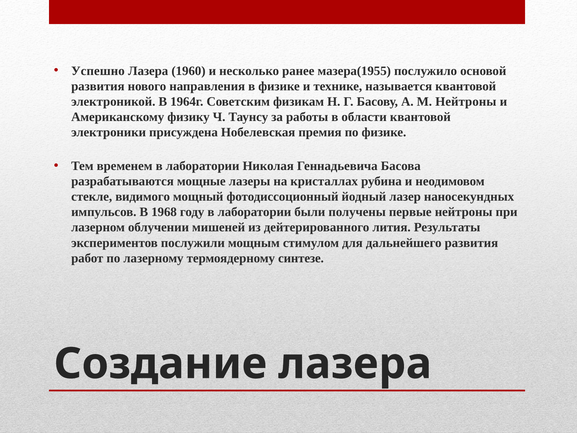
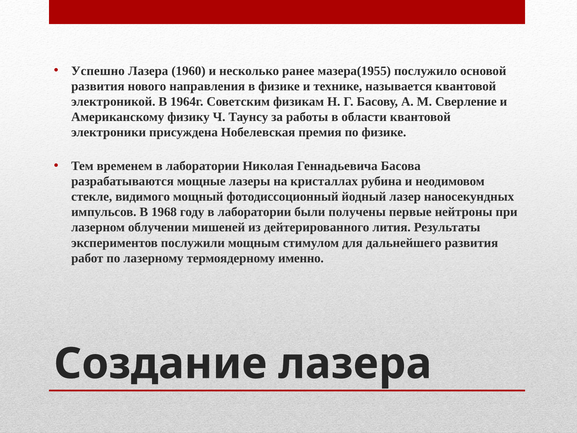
М Нейтроны: Нейтроны -> Сверление
синтезе: синтезе -> именно
